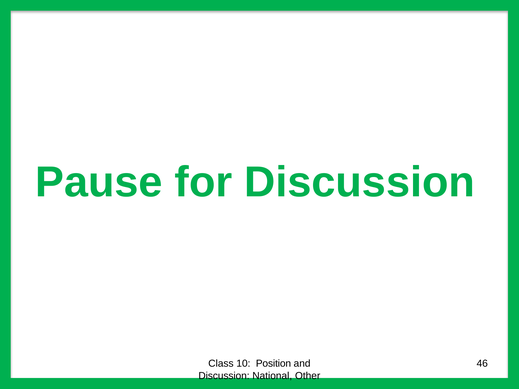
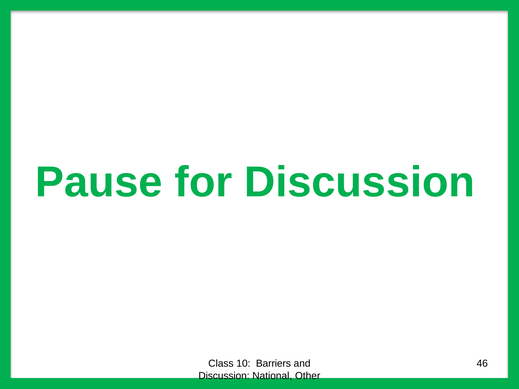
Position: Position -> Barriers
